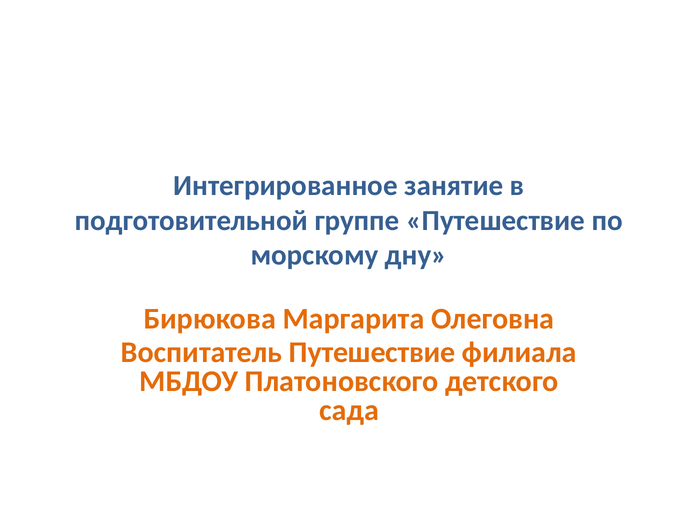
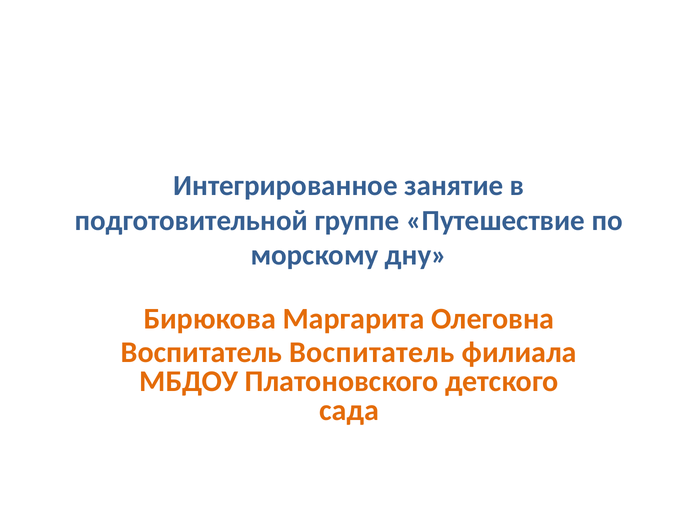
Воспитатель Путешествие: Путешествие -> Воспитатель
